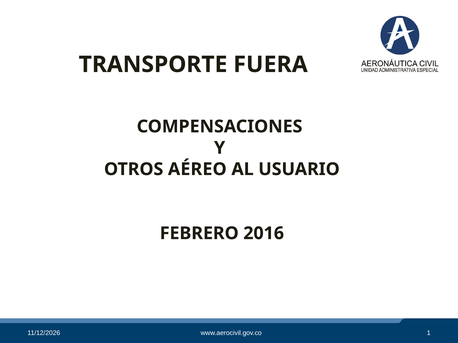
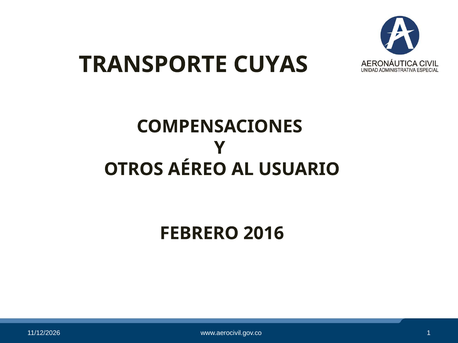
FUERA: FUERA -> CUYAS
